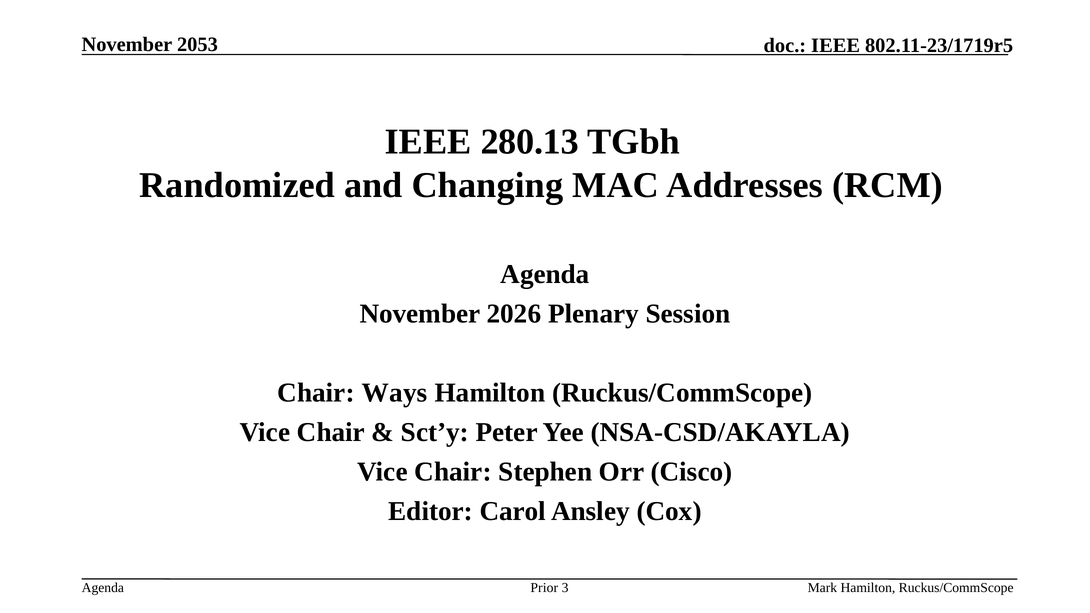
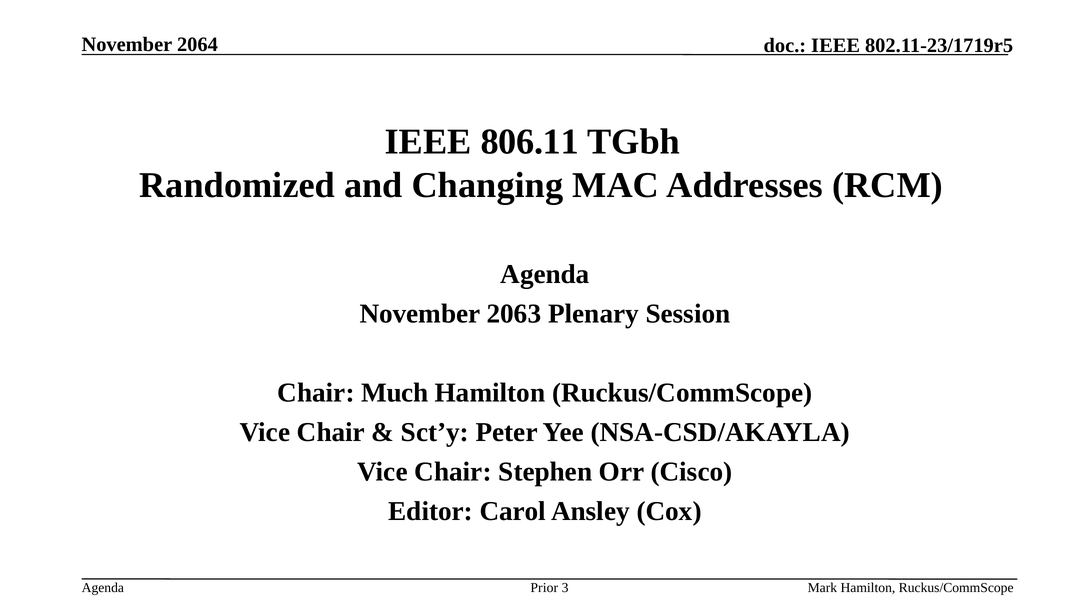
2053: 2053 -> 2064
280.13: 280.13 -> 806.11
2026: 2026 -> 2063
Ways: Ways -> Much
